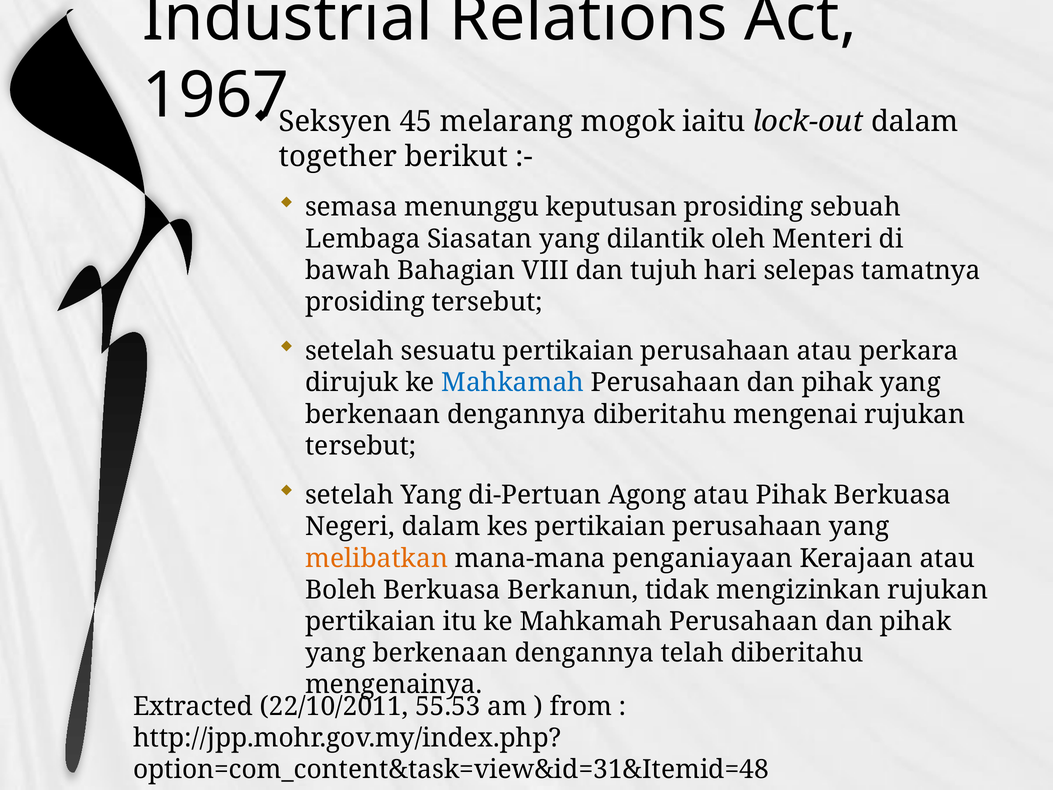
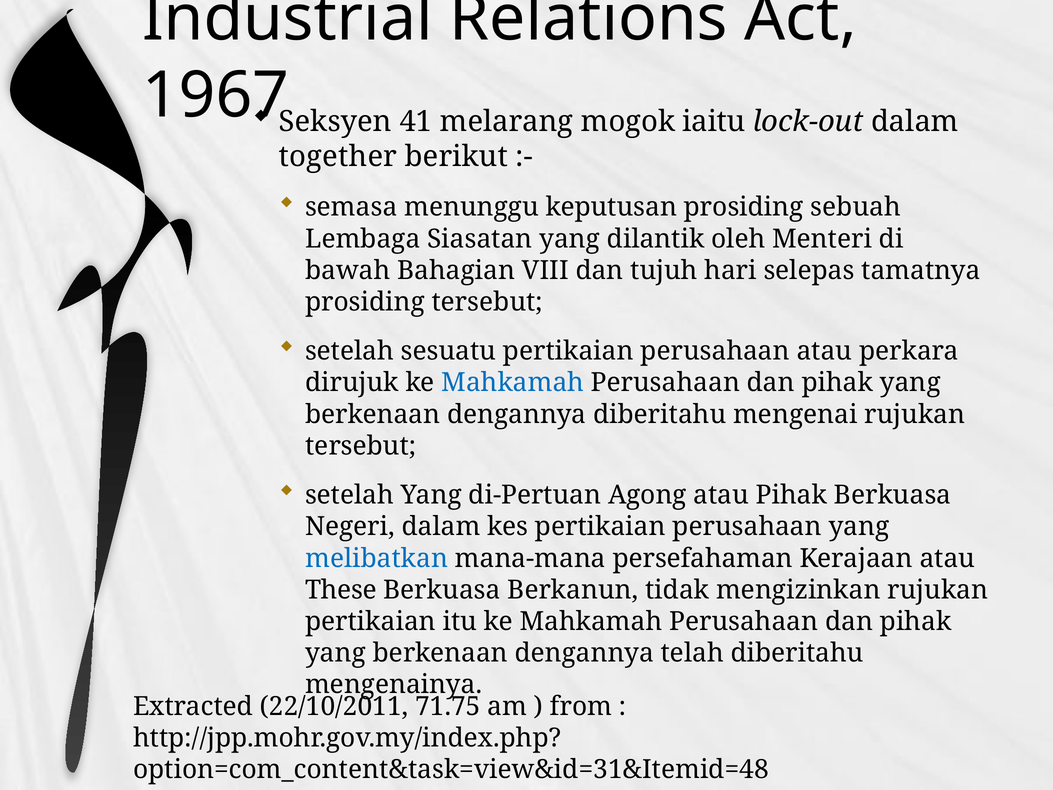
45: 45 -> 41
melibatkan colour: orange -> blue
penganiayaan: penganiayaan -> persefahaman
Boleh: Boleh -> These
55.53: 55.53 -> 71.75
